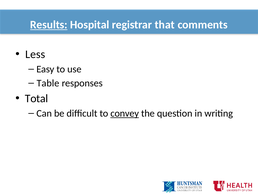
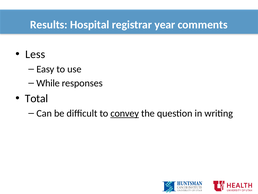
Results underline: present -> none
that: that -> year
Table: Table -> While
